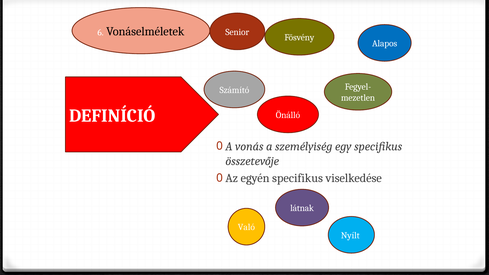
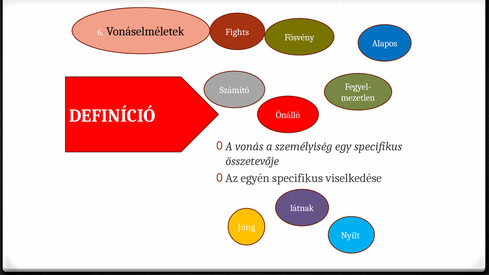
Senior: Senior -> Fights
Való: Való -> Jung
